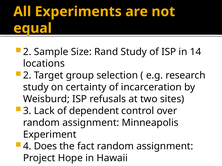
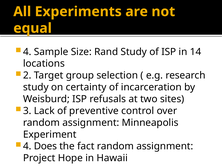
2 at (27, 52): 2 -> 4
dependent: dependent -> preventive
